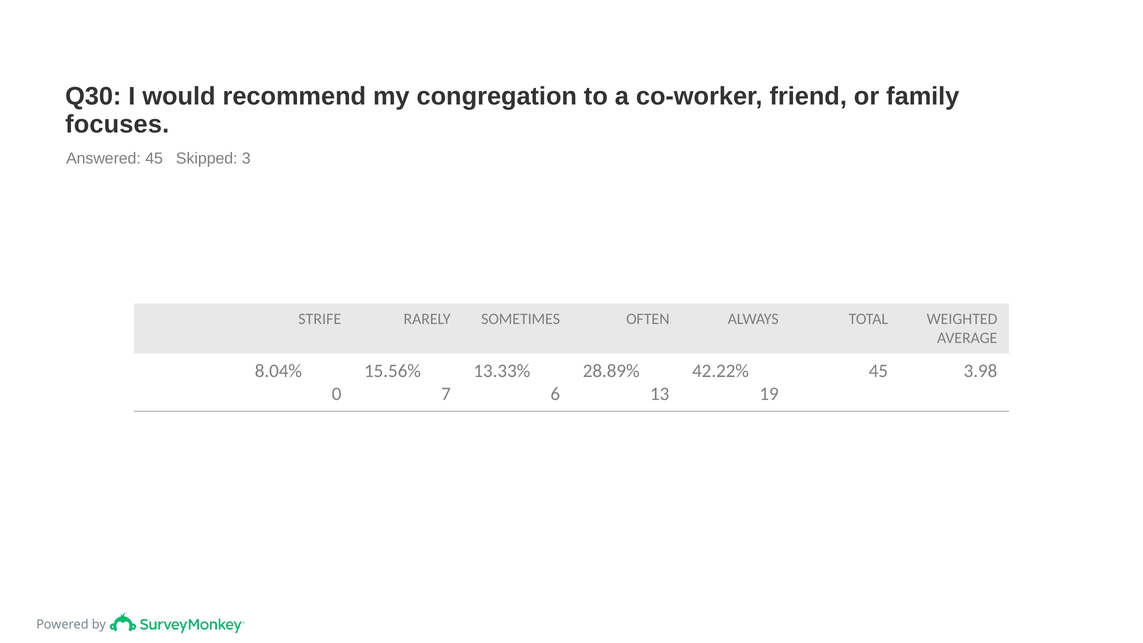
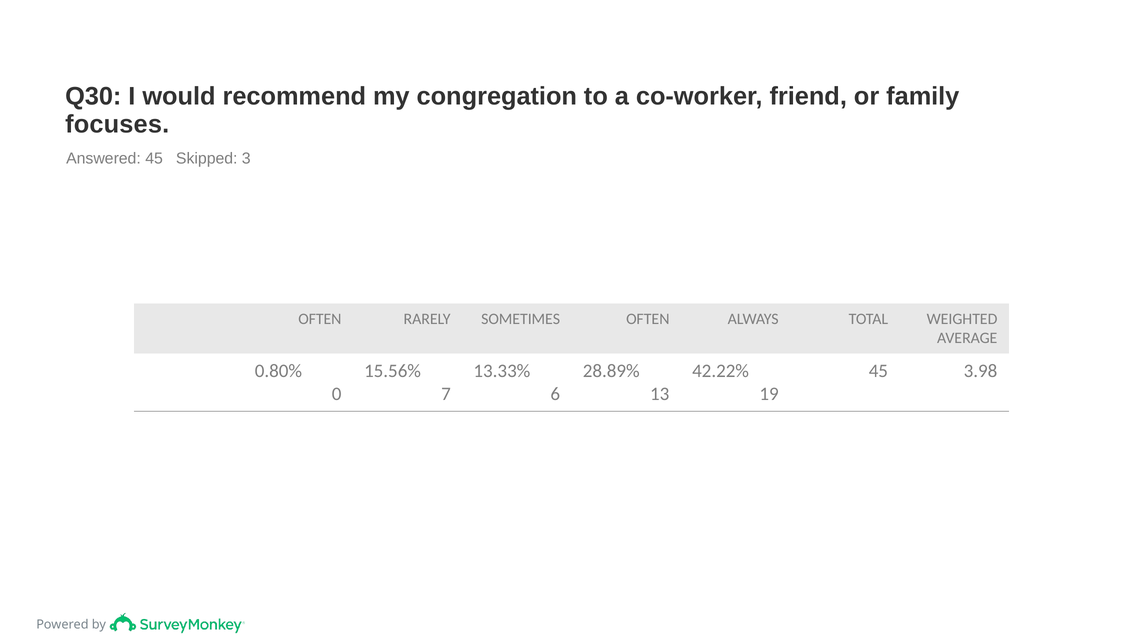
STRIFE at (320, 319): STRIFE -> OFTEN
8.04%: 8.04% -> 0.80%
